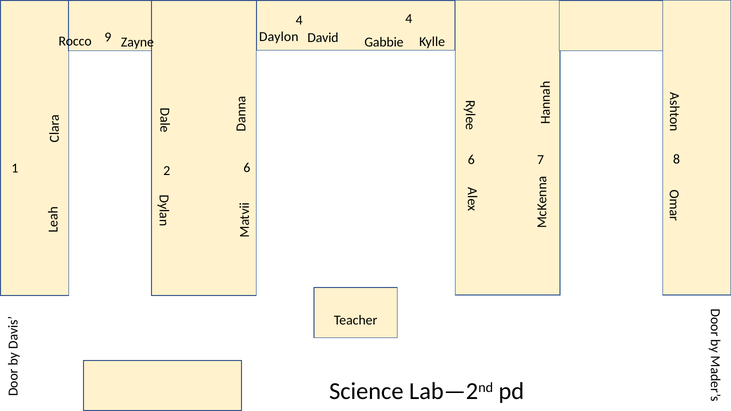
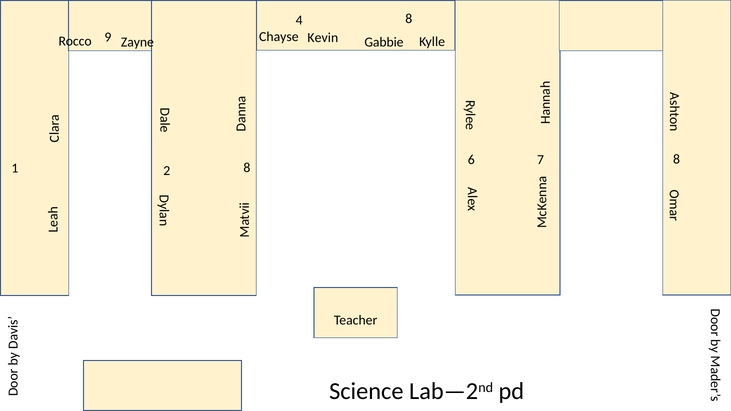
4 4: 4 -> 8
Daylon: Daylon -> Chayse
David: David -> Kevin
2 6: 6 -> 8
